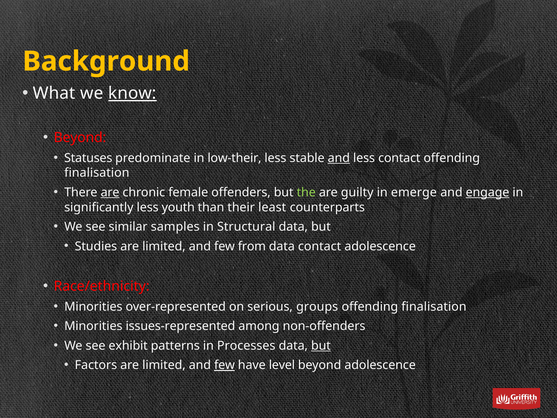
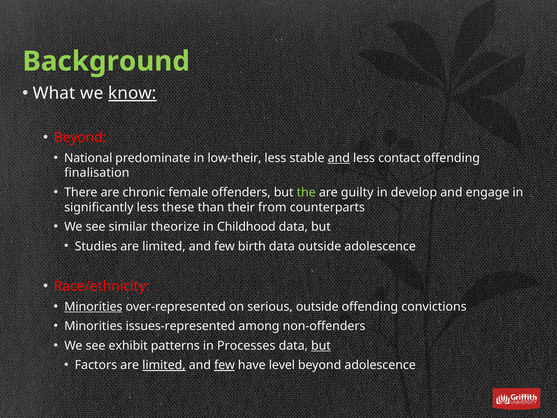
Background colour: yellow -> light green
Statuses: Statuses -> National
are at (110, 192) underline: present -> none
emerge: emerge -> develop
engage underline: present -> none
youth: youth -> these
least: least -> from
samples: samples -> theorize
Structural: Structural -> Childhood
from: from -> birth
data contact: contact -> outside
Minorities at (93, 306) underline: none -> present
serious groups: groups -> outside
finalisation at (434, 306): finalisation -> convictions
limited at (164, 365) underline: none -> present
